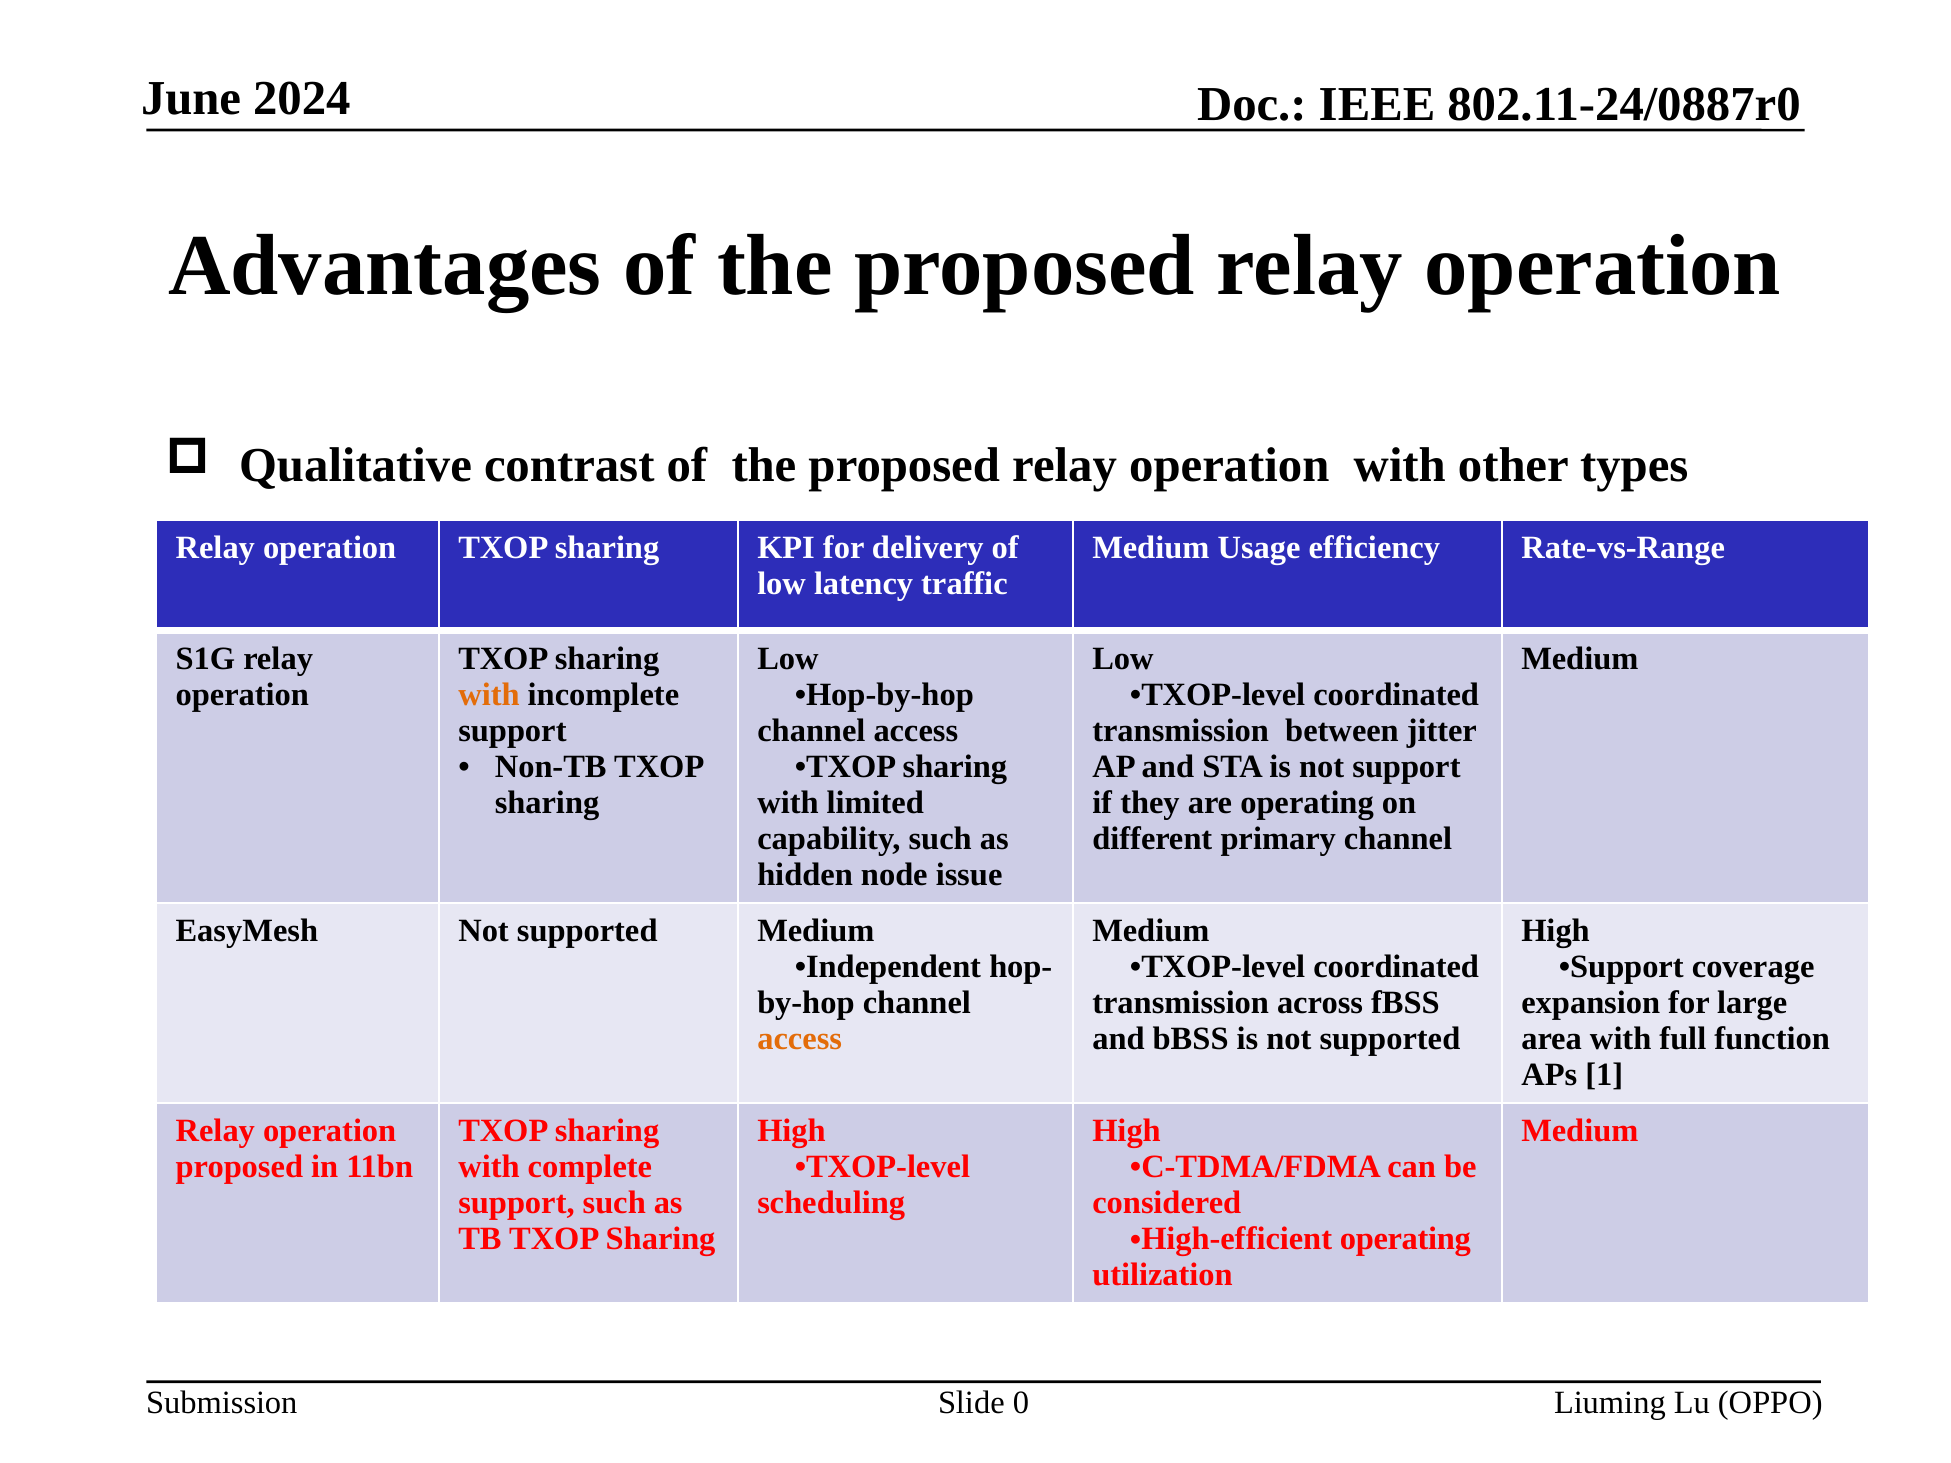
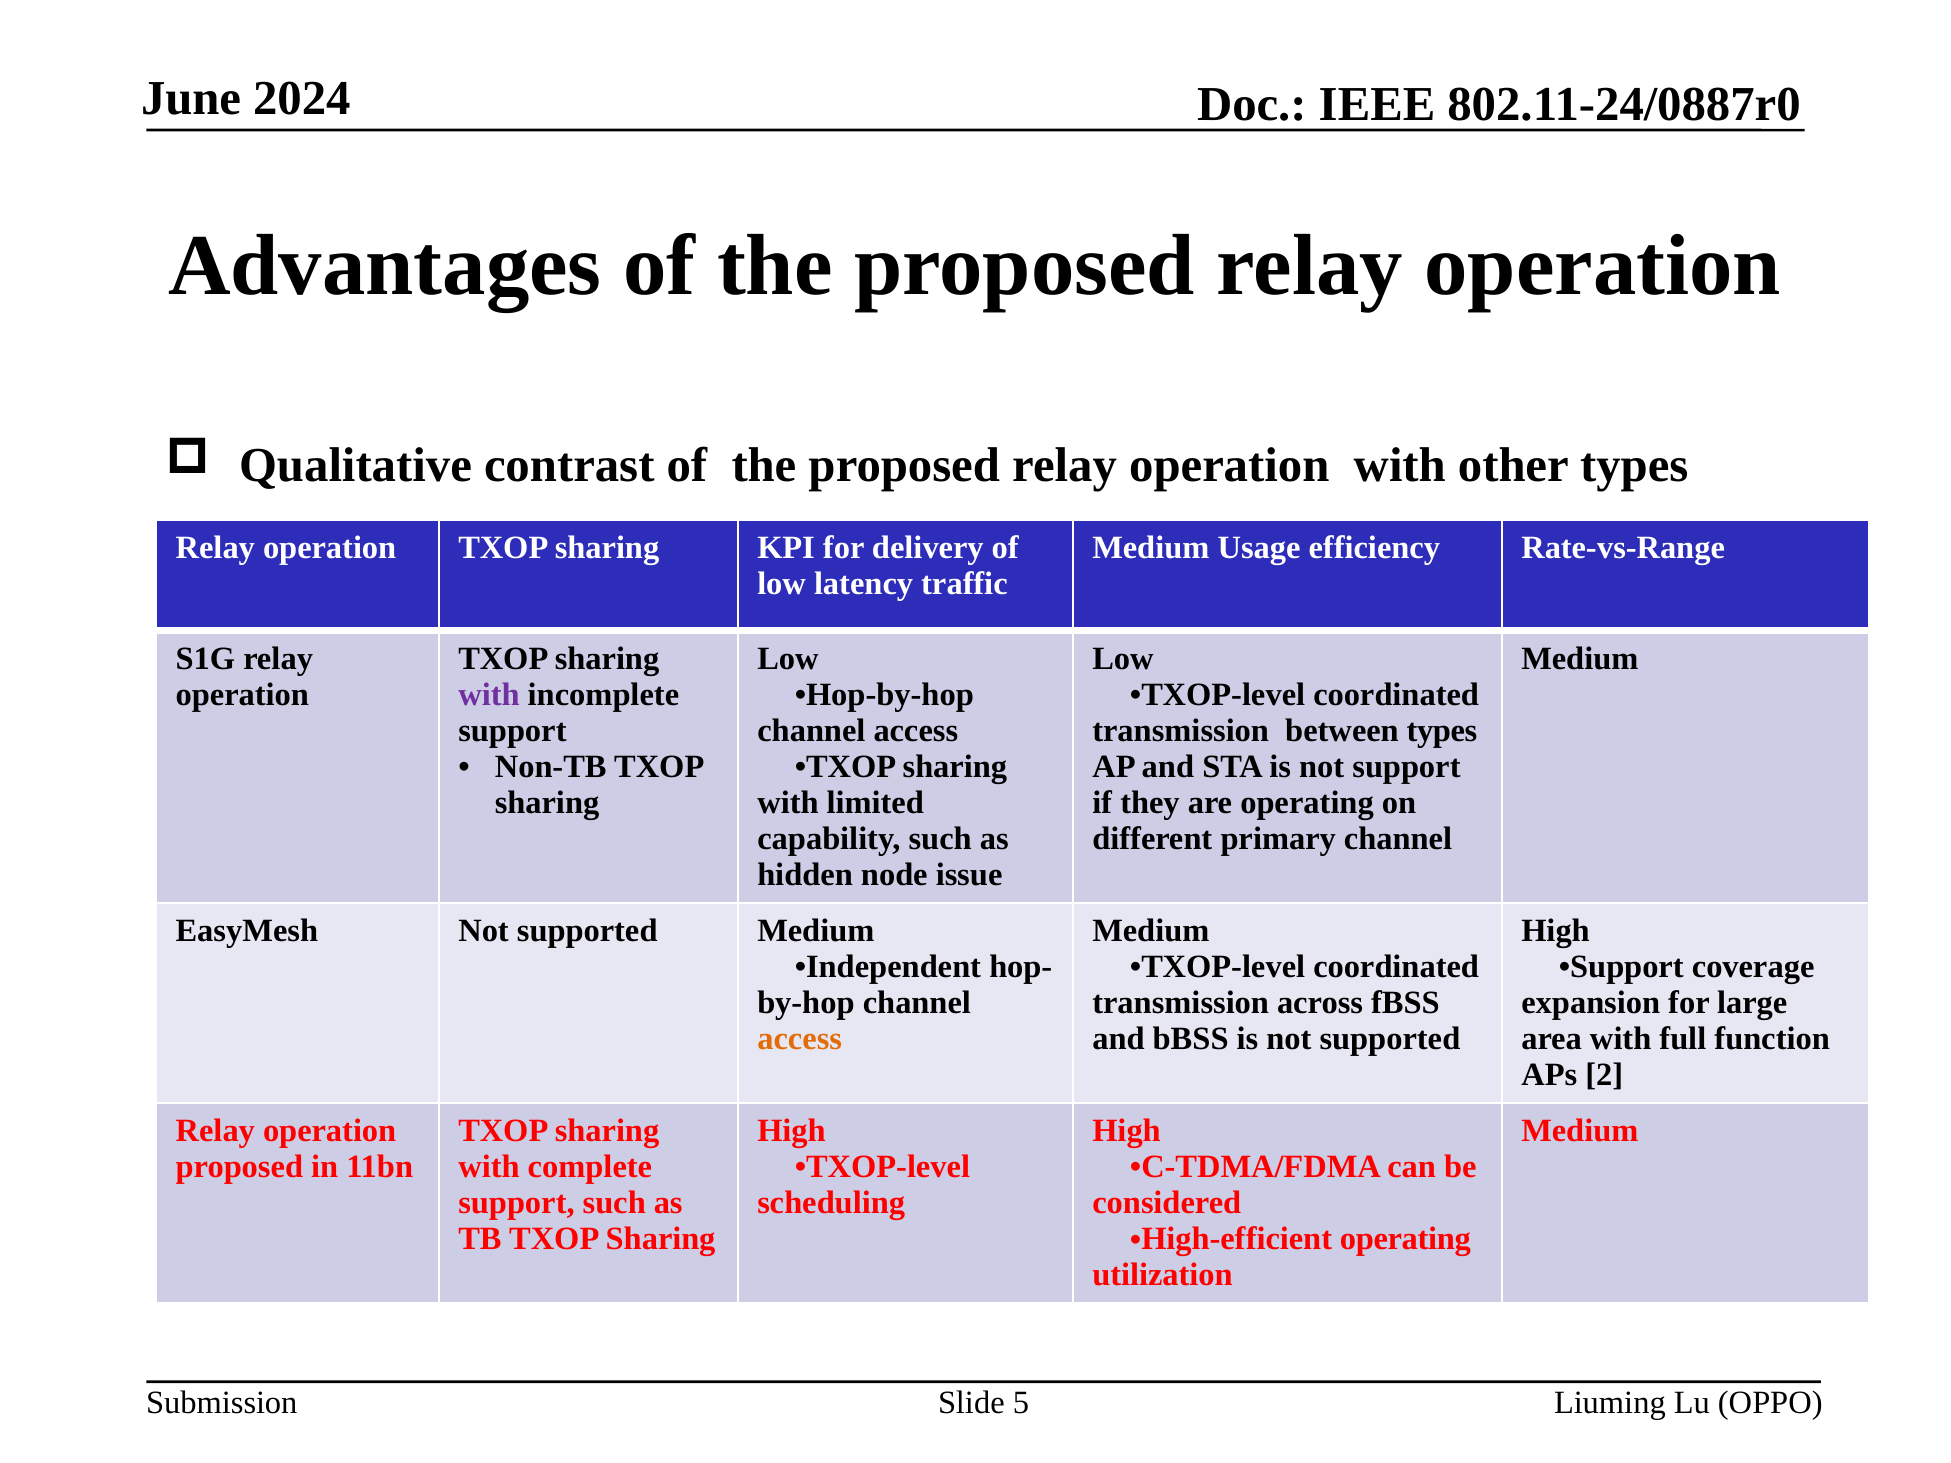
with at (489, 695) colour: orange -> purple
between jitter: jitter -> types
1: 1 -> 2
0: 0 -> 5
